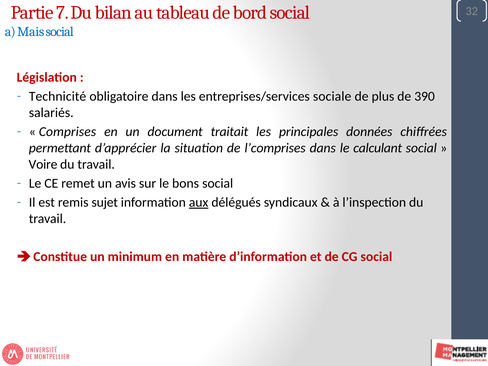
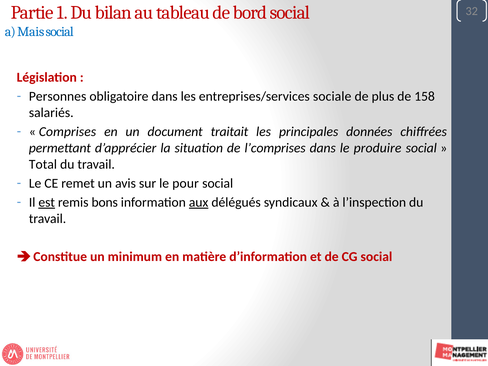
7: 7 -> 1
Technicité: Technicité -> Personnes
390: 390 -> 158
calculant: calculant -> produire
Voire: Voire -> Total
bons: bons -> pour
est underline: none -> present
sujet: sujet -> bons
